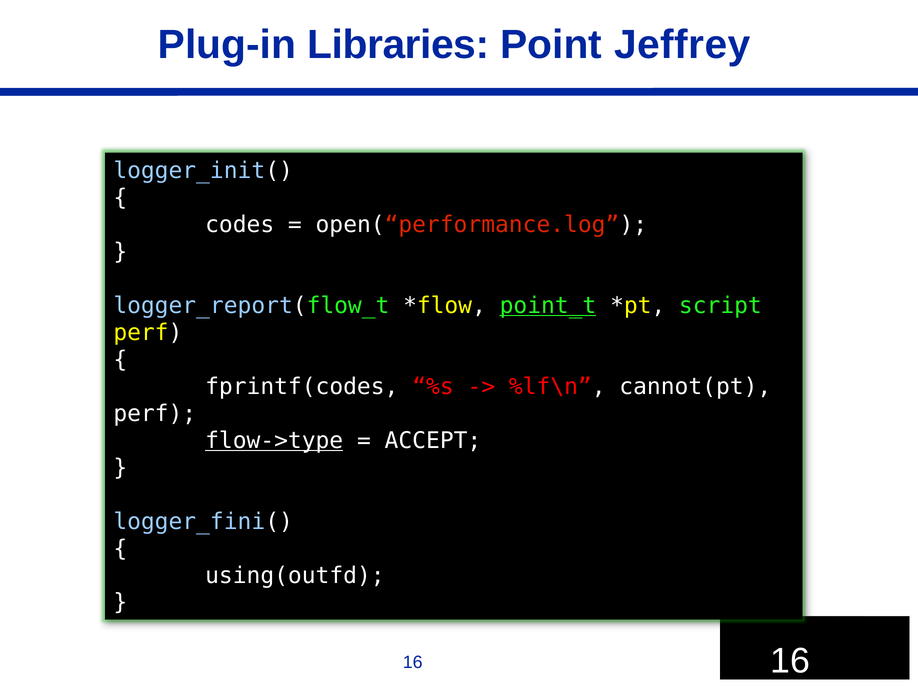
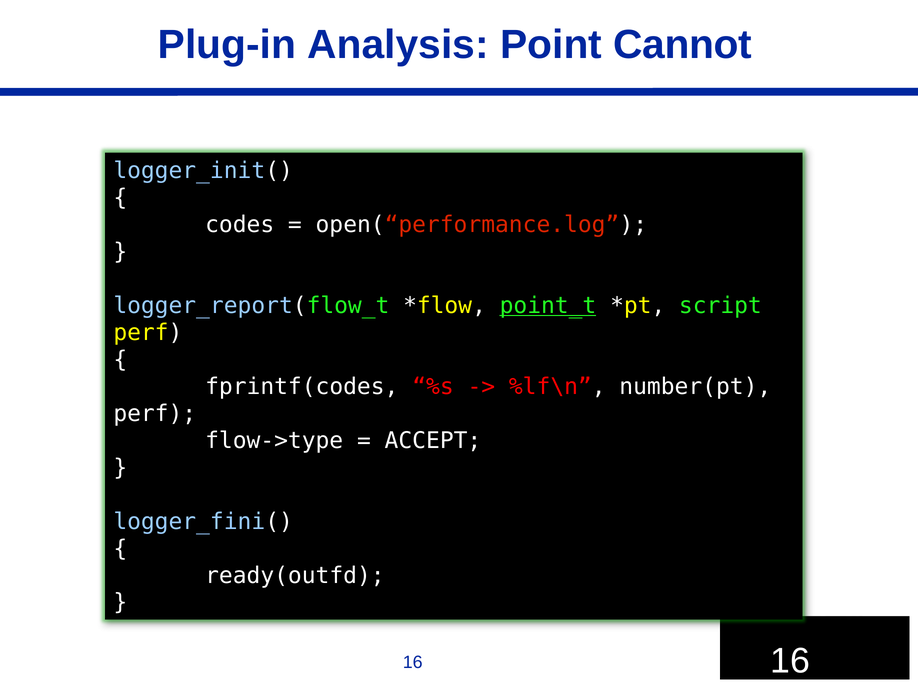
Libraries: Libraries -> Analysis
Jeffrey: Jeffrey -> Cannot
cannot(pt: cannot(pt -> number(pt
flow->type underline: present -> none
using(outfd: using(outfd -> ready(outfd
